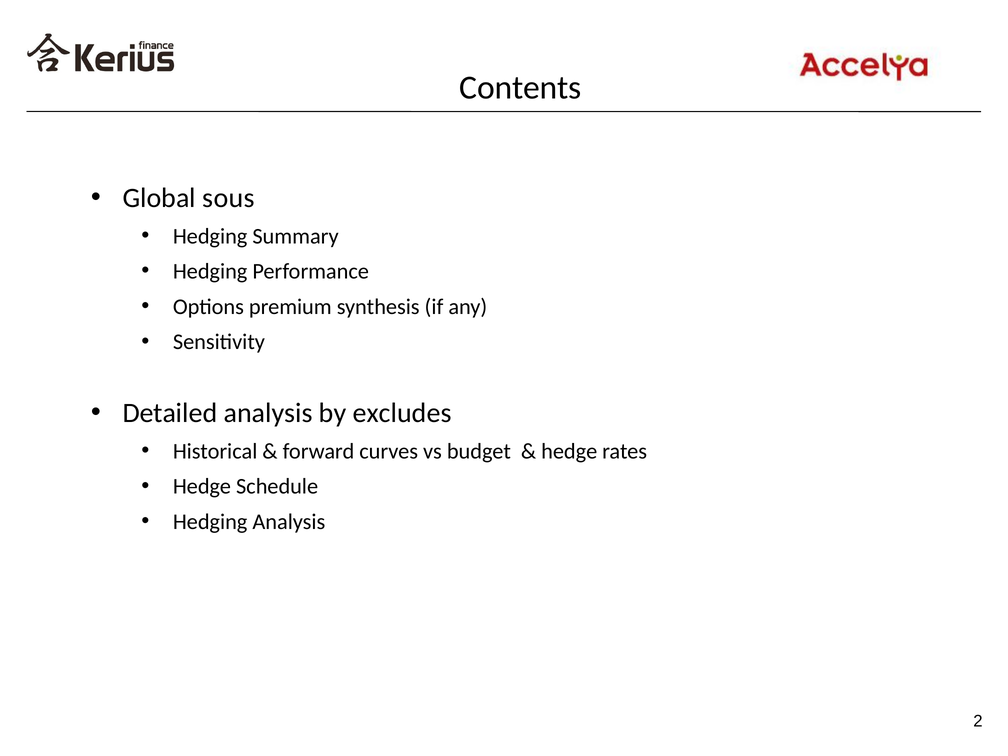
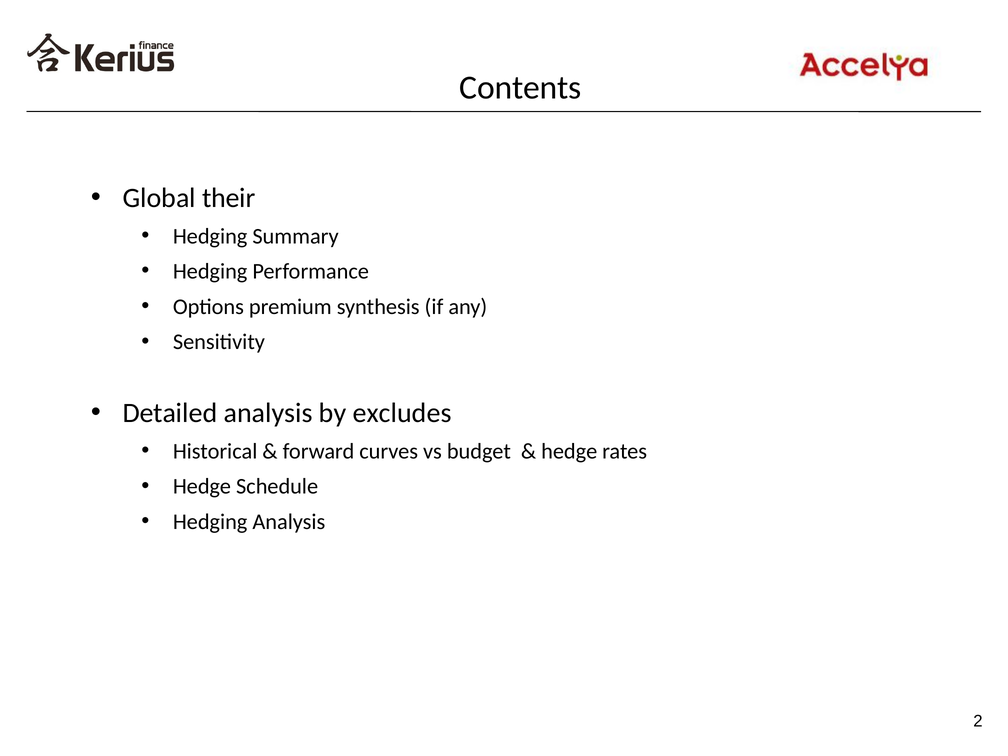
sous: sous -> their
